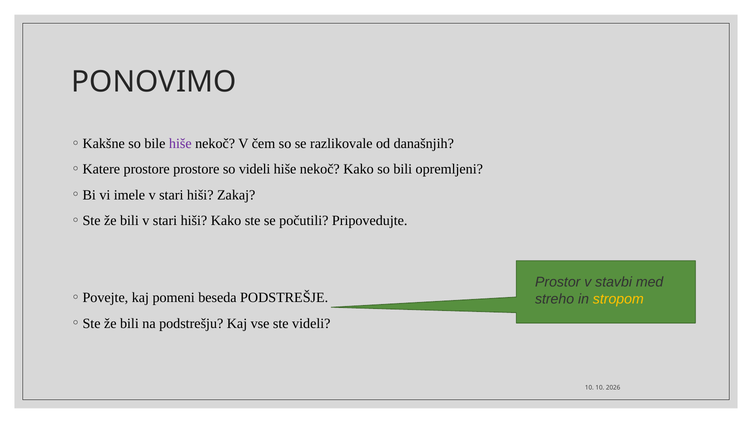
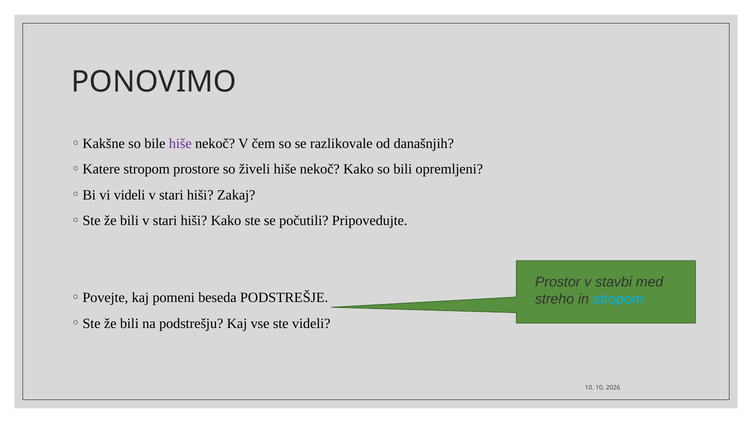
prostore at (147, 169): prostore -> stropom
so videli: videli -> živeli
vi imele: imele -> videli
stropom at (618, 299) colour: yellow -> light blue
